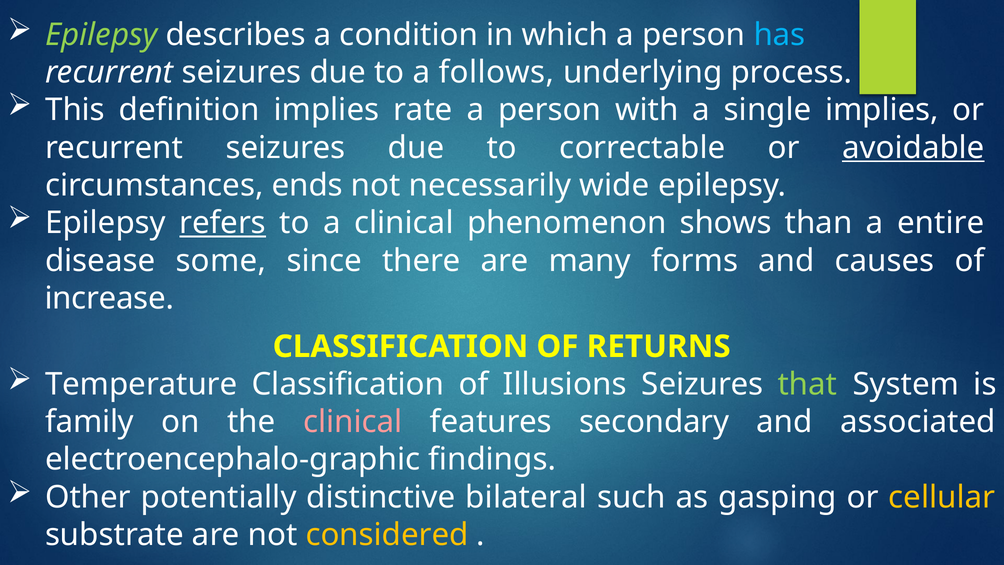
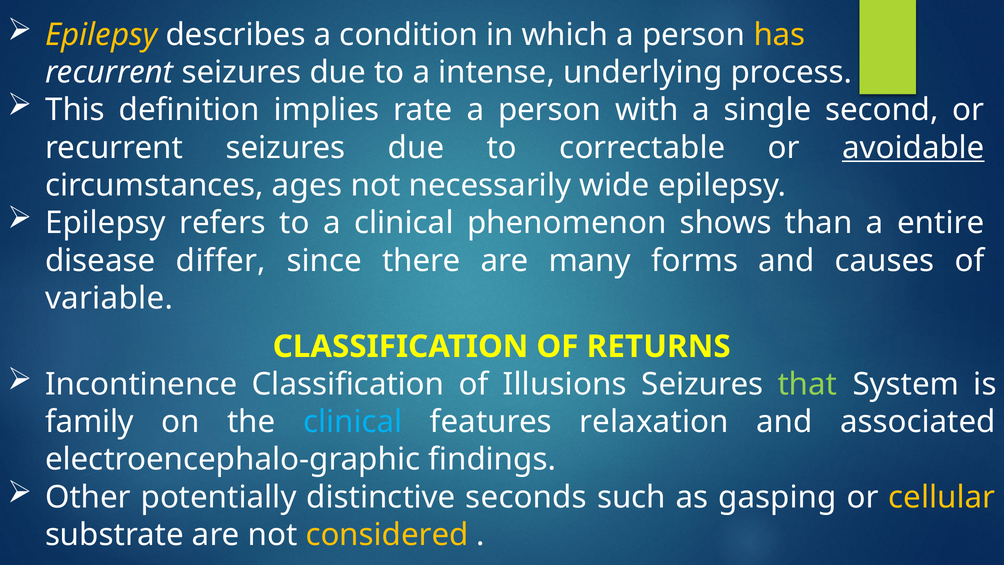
Epilepsy at (101, 35) colour: light green -> yellow
has colour: light blue -> yellow
follows: follows -> intense
single implies: implies -> second
ends: ends -> ages
refers underline: present -> none
some: some -> differ
increase: increase -> variable
Temperature: Temperature -> Incontinence
clinical at (353, 422) colour: pink -> light blue
secondary: secondary -> relaxation
bilateral: bilateral -> seconds
